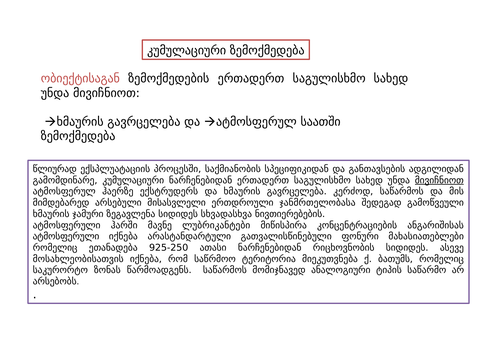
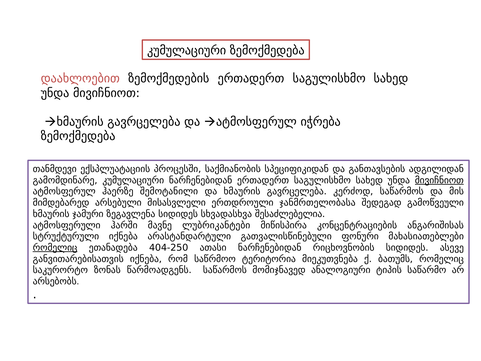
ობიექტისაგან: ობიექტისაგან -> დაახლოებით
საათში: საათში -> იჭრება
წლიურად: წლიურად -> თანმდევი
ექსტრუდერს: ექსტრუდერს -> შემოტანილი
ნივთიერებების: ნივთიერებების -> შესაძლებელია
ატმოსფერული at (66, 236): ატმოსფერული -> სტრუქტურული
რომელიც at (55, 248) underline: none -> present
925-250: 925-250 -> 404-250
მოსახლეობისათვის: მოსახლეობისათვის -> განვითარებისათვის
